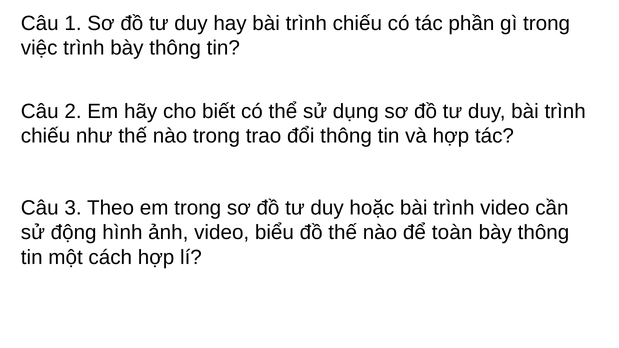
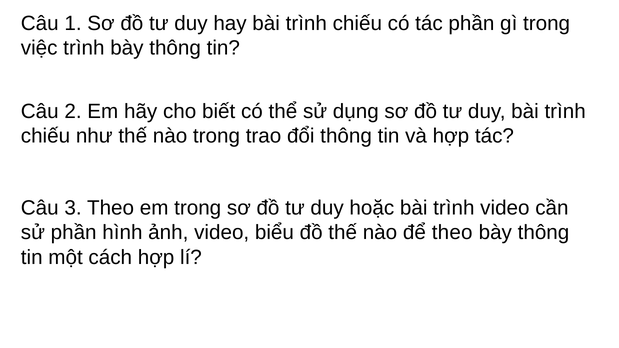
sử động: động -> phần
để toàn: toàn -> theo
